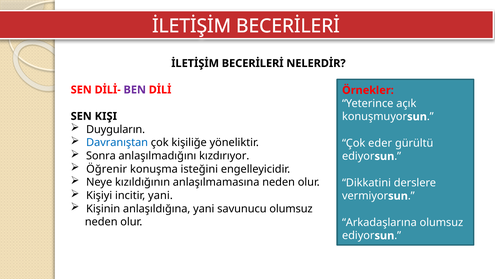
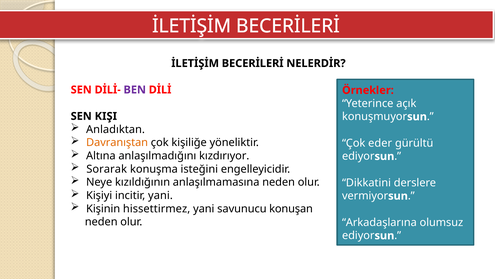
Duyguların: Duyguların -> Anladıktan
Davranıştan colour: blue -> orange
Sonra: Sonra -> Altına
Öğrenir: Öğrenir -> Sorarak
anlaşıldığına: anlaşıldığına -> hissettirmez
savunucu olumsuz: olumsuz -> konuşan
